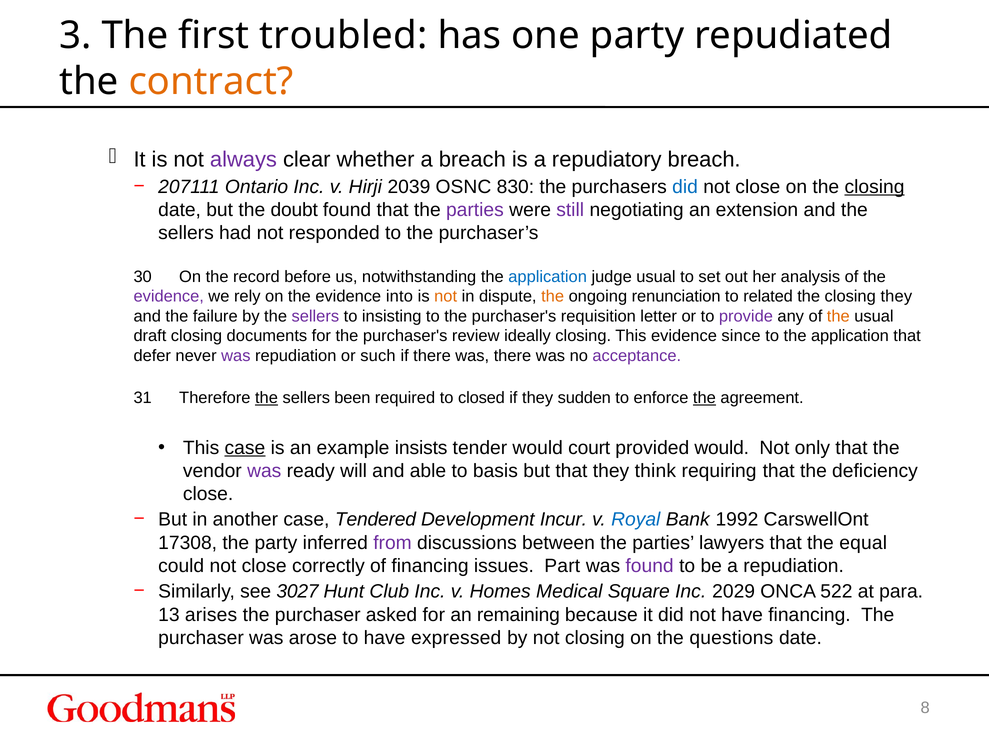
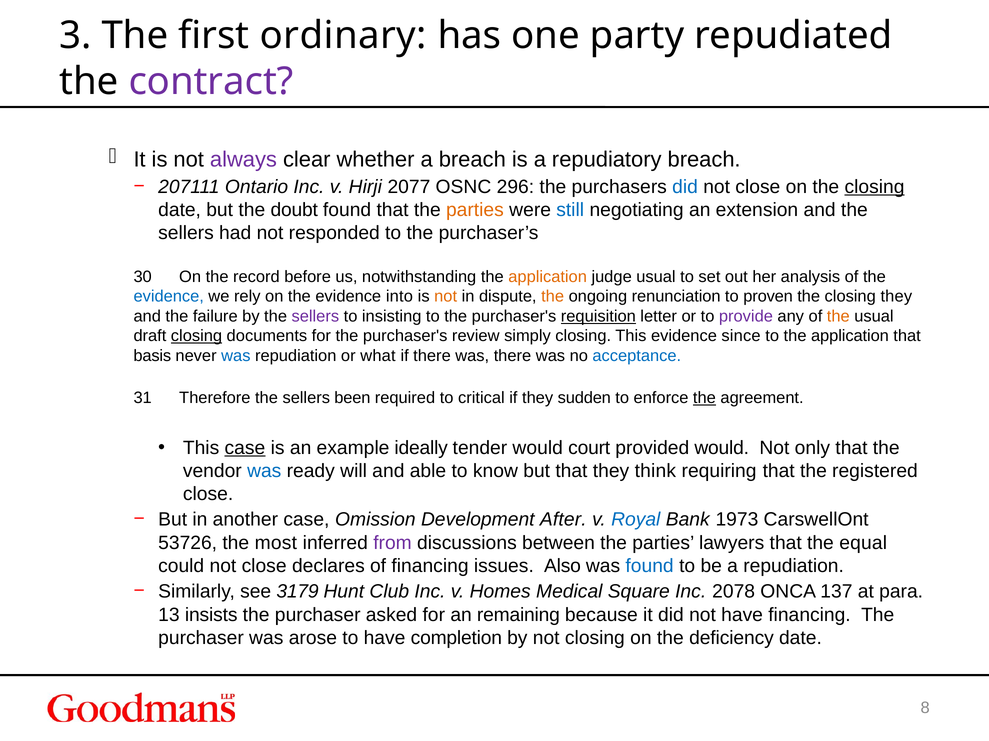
troubled: troubled -> ordinary
contract colour: orange -> purple
2039: 2039 -> 2077
830: 830 -> 296
parties at (475, 210) colour: purple -> orange
still colour: purple -> blue
application at (548, 277) colour: blue -> orange
evidence at (169, 297) colour: purple -> blue
related: related -> proven
requisition underline: none -> present
closing at (196, 336) underline: none -> present
ideally: ideally -> simply
defer: defer -> basis
was at (236, 356) colour: purple -> blue
such: such -> what
acceptance colour: purple -> blue
the at (266, 398) underline: present -> none
closed: closed -> critical
insists: insists -> ideally
was at (264, 471) colour: purple -> blue
basis: basis -> know
deficiency: deficiency -> registered
Tendered: Tendered -> Omission
Incur: Incur -> After
1992: 1992 -> 1973
17308: 17308 -> 53726
the party: party -> most
correctly: correctly -> declares
Part: Part -> Also
found at (650, 566) colour: purple -> blue
3027: 3027 -> 3179
2029: 2029 -> 2078
522: 522 -> 137
arises: arises -> insists
expressed: expressed -> completion
questions: questions -> deficiency
